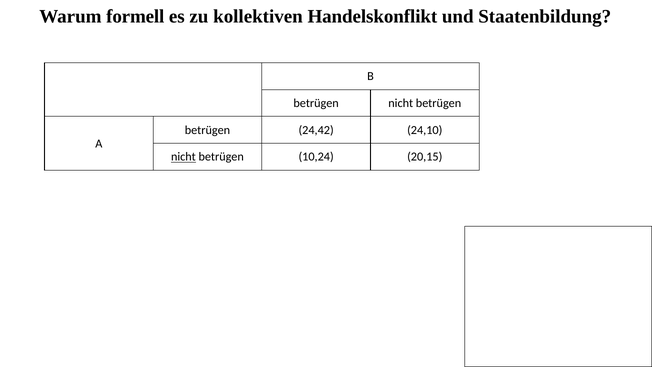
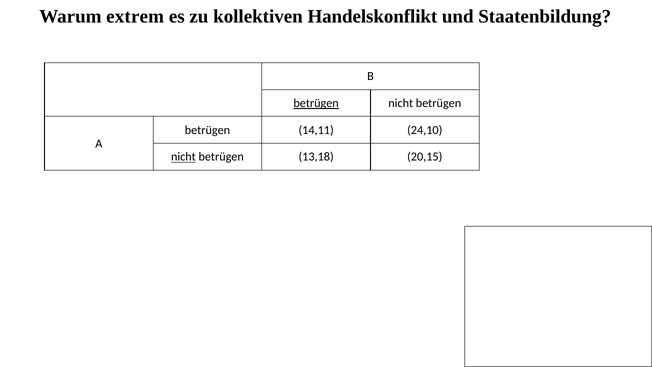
formell: formell -> extrem
betrügen at (316, 103) underline: none -> present
24,42: 24,42 -> 14,11
10,24: 10,24 -> 13,18
